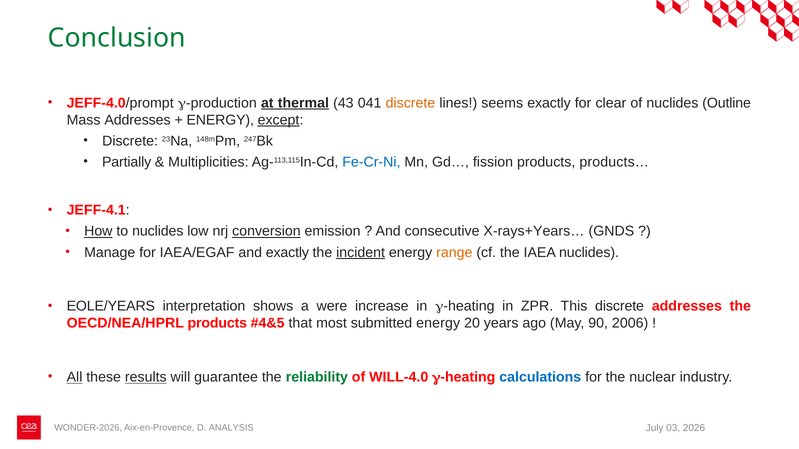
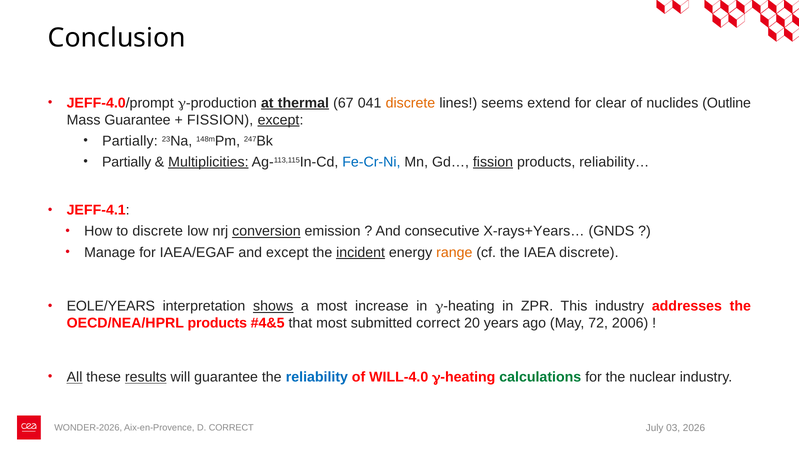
Conclusion colour: green -> black
43: 43 -> 67
seems exactly: exactly -> extend
Mass Addresses: Addresses -> Guarantee
ENERGY at (220, 120): ENERGY -> FISSION
Discrete at (130, 141): Discrete -> Partially
Multiplicities underline: none -> present
fission at (493, 162) underline: none -> present
products…: products… -> reliability…
How underline: present -> none
to nuclides: nuclides -> discrete
and exactly: exactly -> except
IAEA nuclides: nuclides -> discrete
shows underline: none -> present
a were: were -> most
This discrete: discrete -> industry
submitted energy: energy -> correct
90: 90 -> 72
reliability colour: green -> blue
calculations colour: blue -> green
D ANALYSIS: ANALYSIS -> CORRECT
